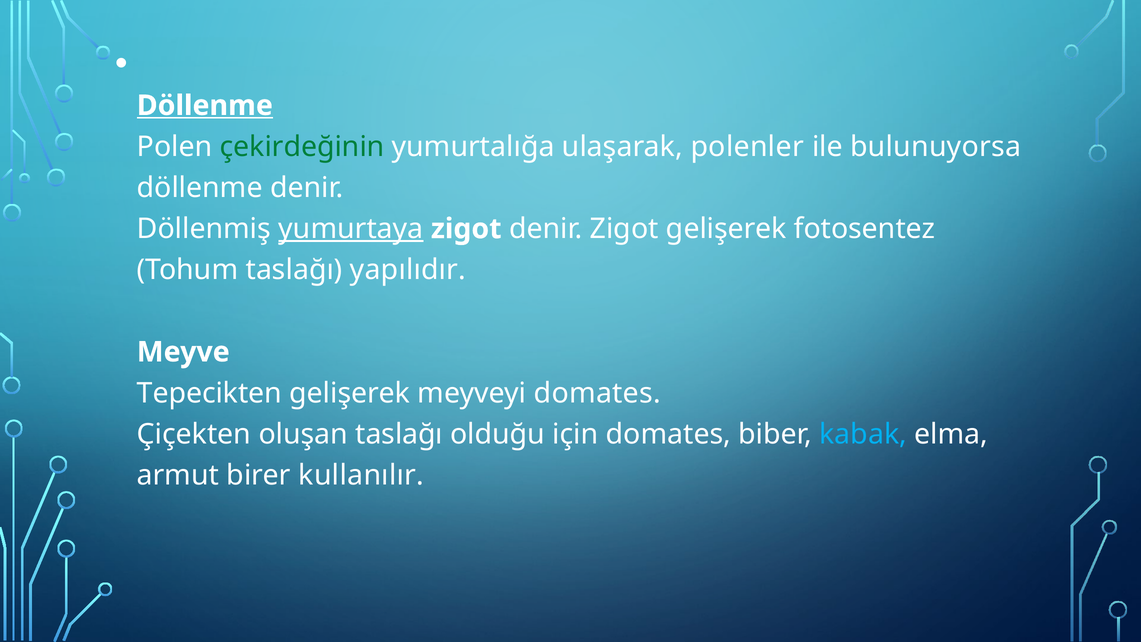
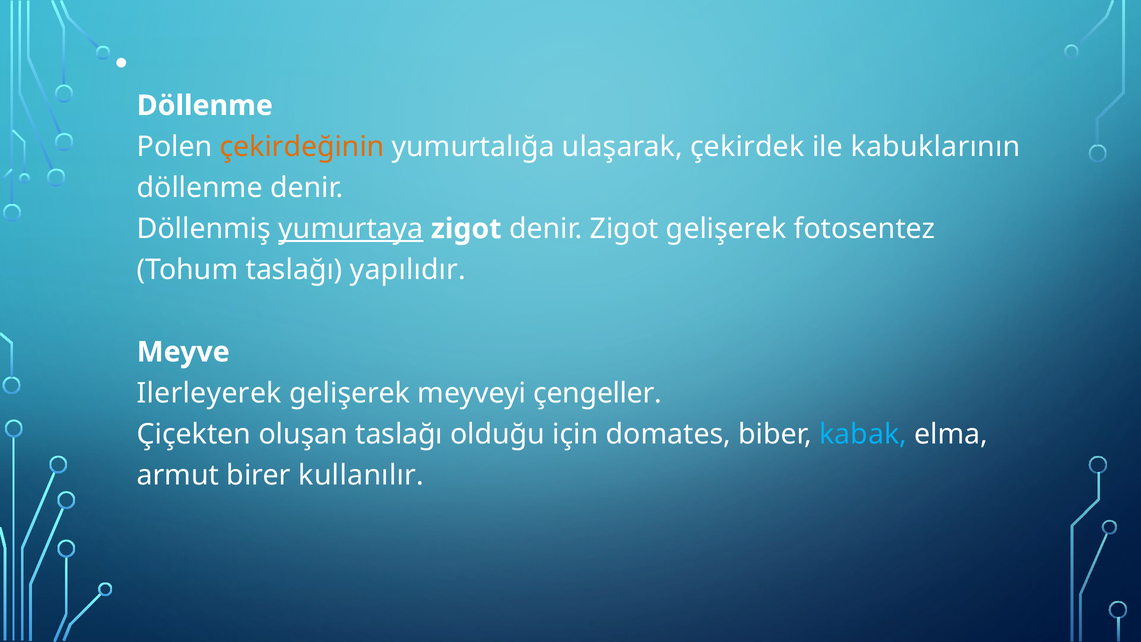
Döllenme at (205, 106) underline: present -> none
çekirdeğinin colour: green -> orange
polenler: polenler -> çekirdek
bulunuyorsa: bulunuyorsa -> kabuklarının
Tepecikten: Tepecikten -> Ilerleyerek
meyveyi domates: domates -> çengeller
